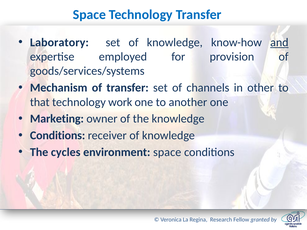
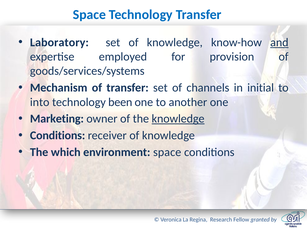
other: other -> initial
that: that -> into
work: work -> been
knowledge at (178, 119) underline: none -> present
cycles: cycles -> which
